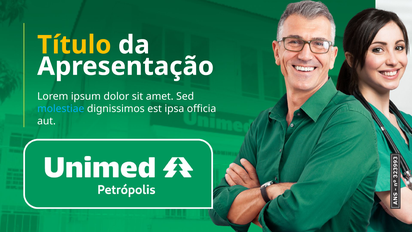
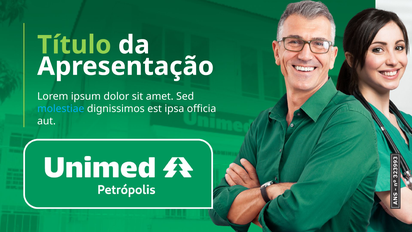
Título colour: yellow -> light green
